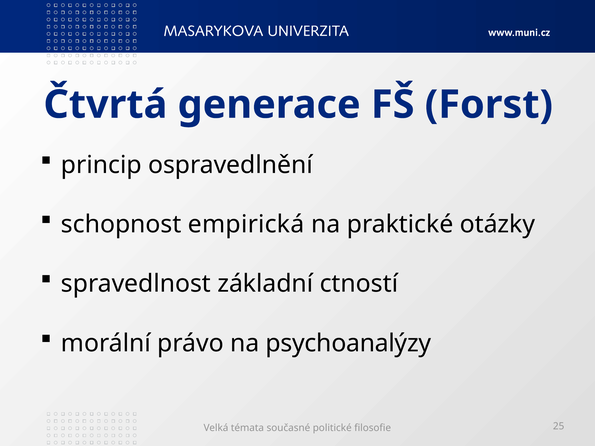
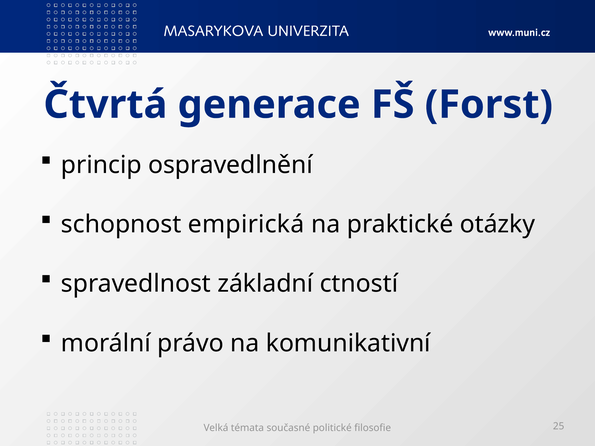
psychoanalýzy: psychoanalýzy -> komunikativní
